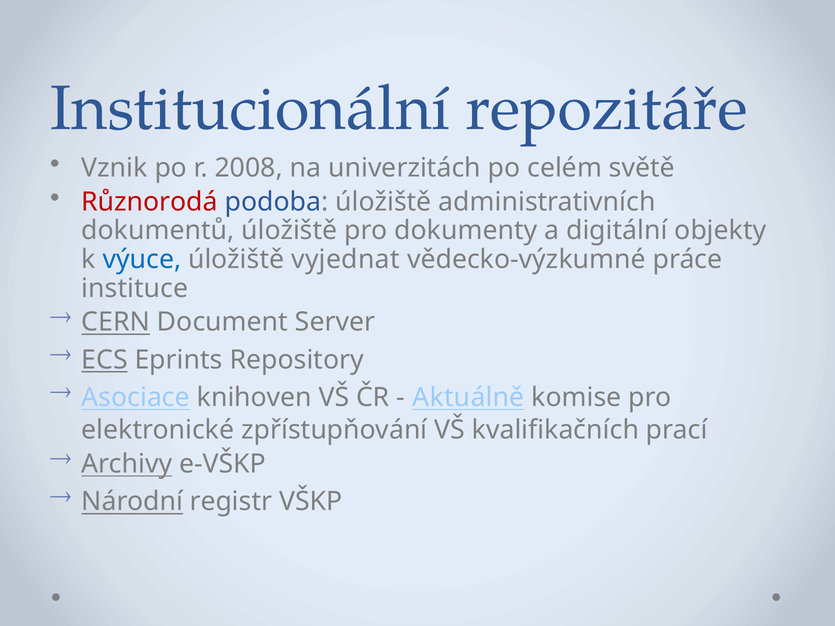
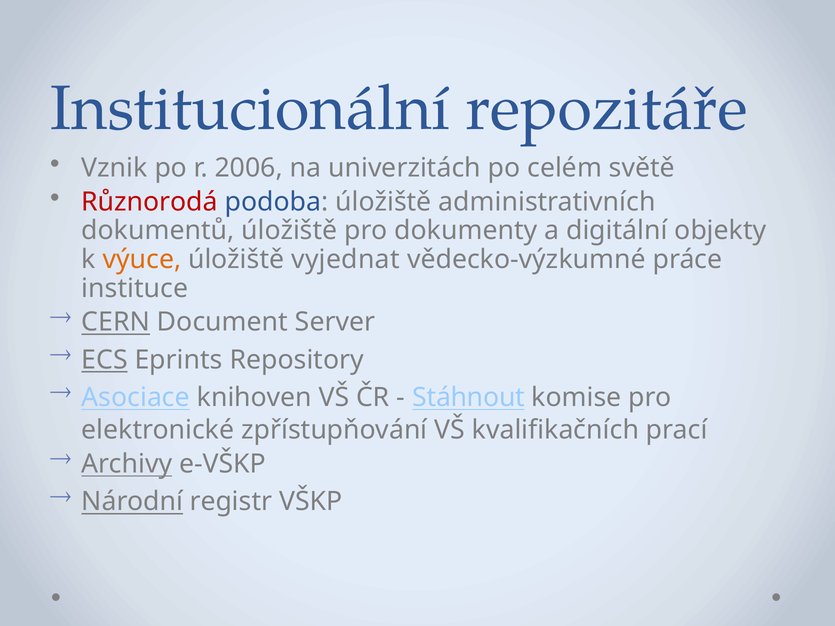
2008: 2008 -> 2006
výuce colour: blue -> orange
Aktuálně: Aktuálně -> Stáhnout
